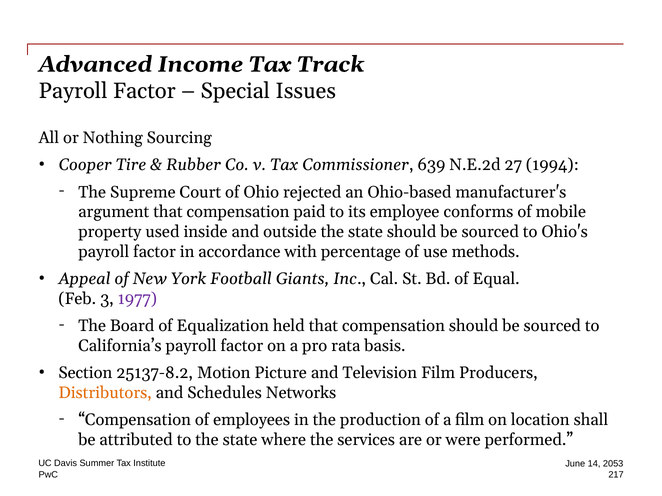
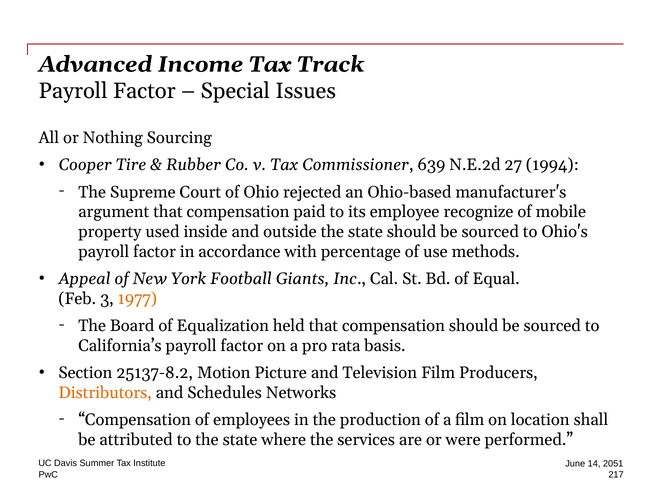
conforms: conforms -> recognize
1977 colour: purple -> orange
2053: 2053 -> 2051
